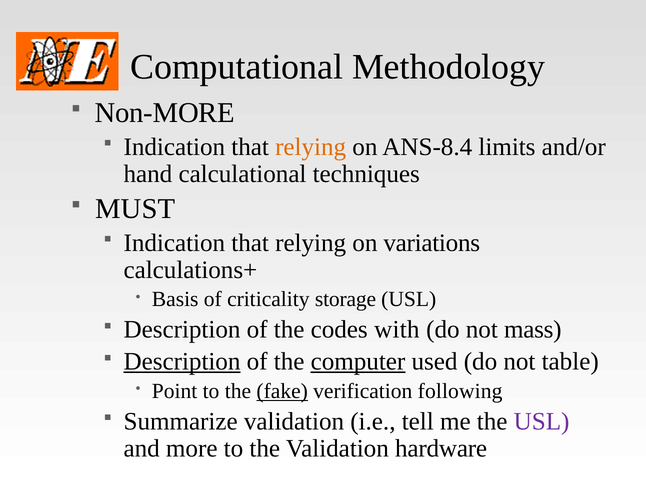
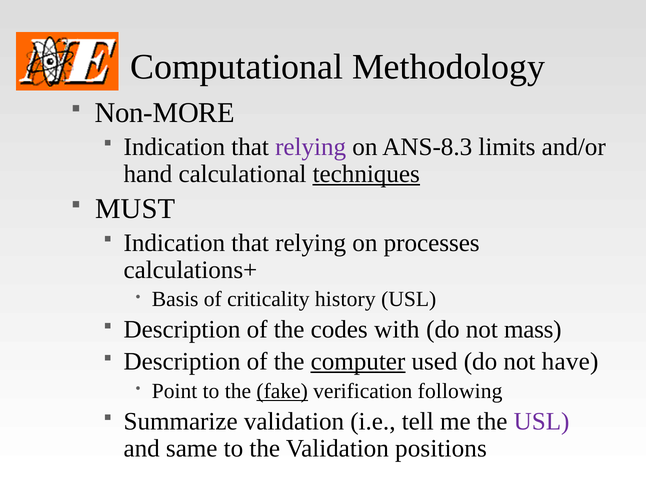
relying at (311, 147) colour: orange -> purple
ANS-8.4: ANS-8.4 -> ANS-8.3
techniques underline: none -> present
variations: variations -> processes
storage: storage -> history
Description at (182, 362) underline: present -> none
table: table -> have
more: more -> same
hardware: hardware -> positions
